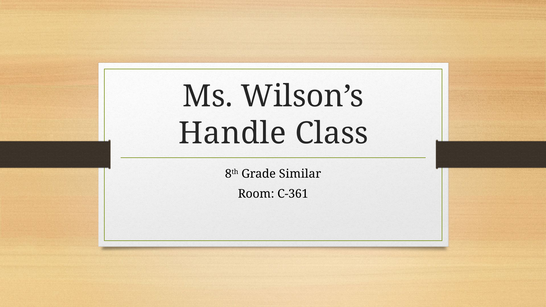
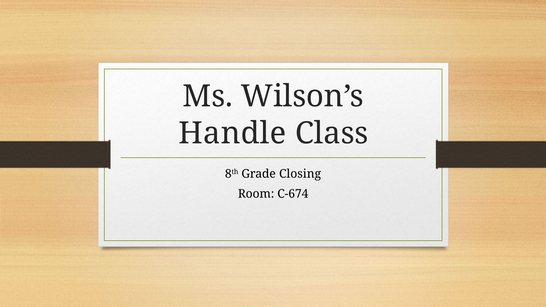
Similar: Similar -> Closing
C-361: C-361 -> C-674
